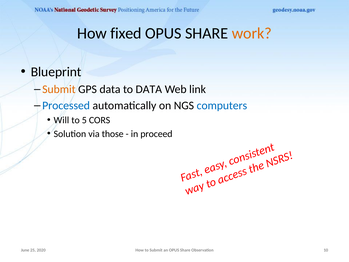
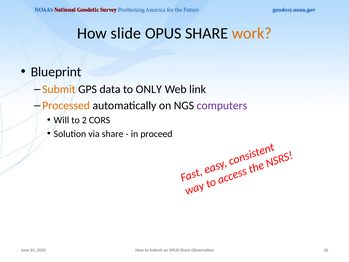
fixed: fixed -> slide
to DATA: DATA -> ONLY
Processed colour: blue -> orange
computers colour: blue -> purple
5: 5 -> 2
via those: those -> share
